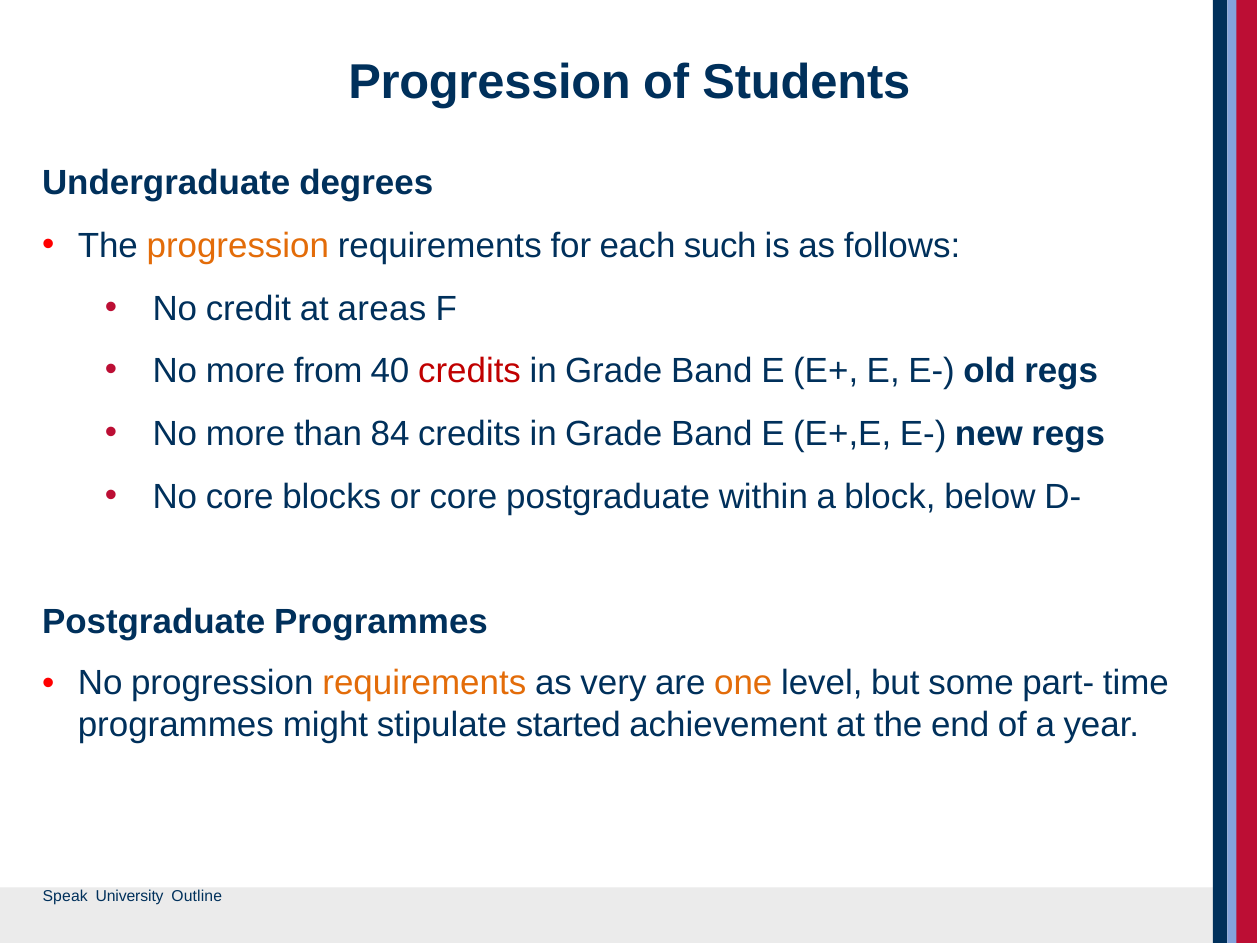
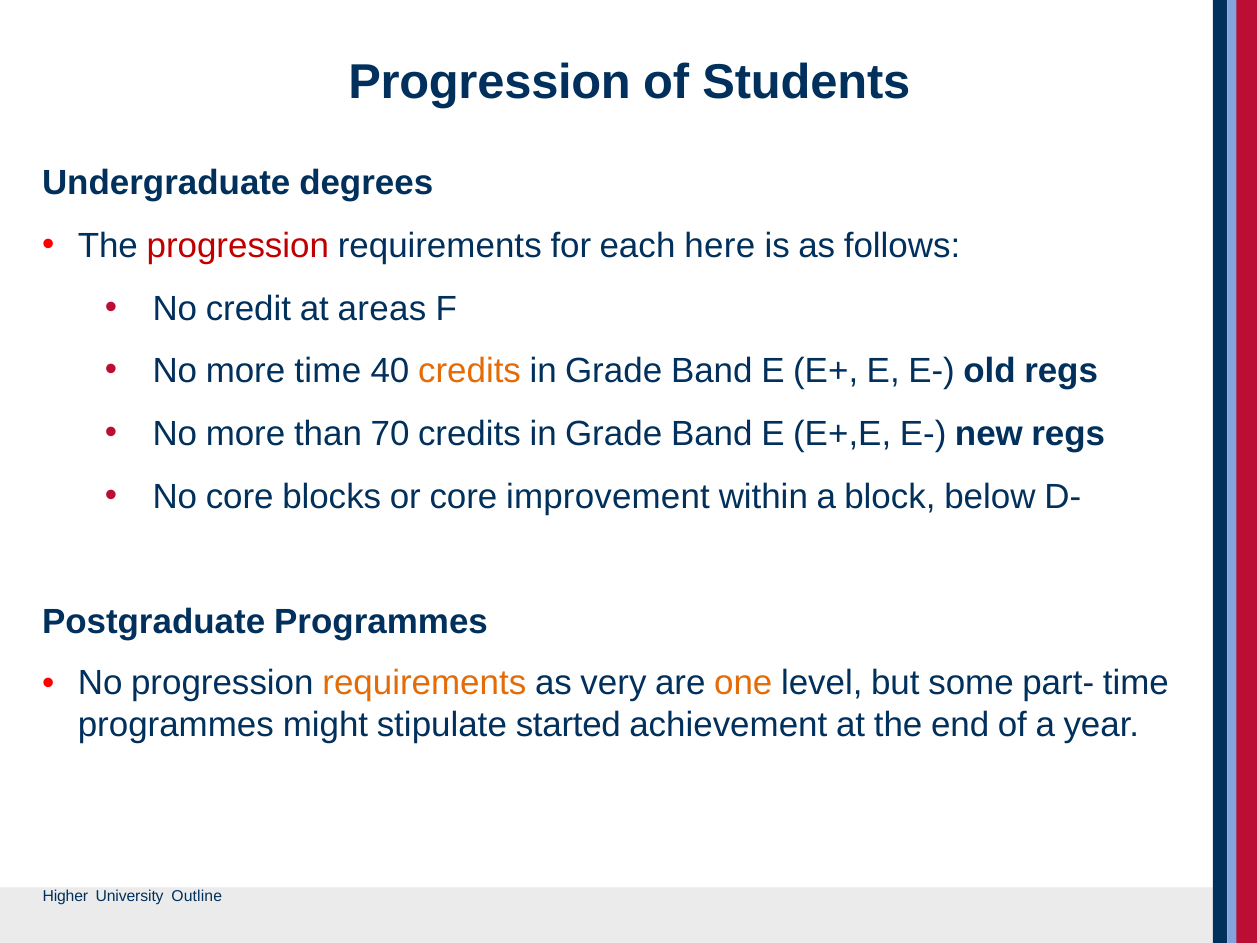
progression at (238, 246) colour: orange -> red
such: such -> here
more from: from -> time
credits at (470, 371) colour: red -> orange
84: 84 -> 70
core postgraduate: postgraduate -> improvement
Speak: Speak -> Higher
